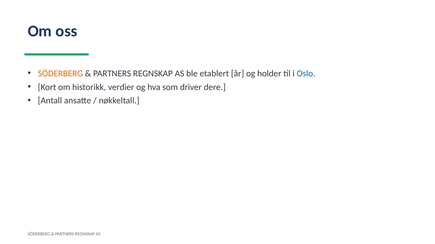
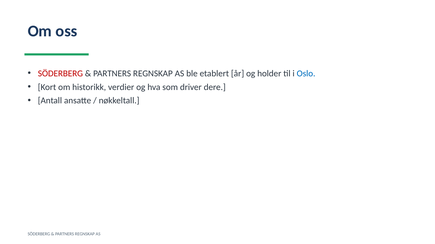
SÖDERBERG at (60, 74) colour: orange -> red
